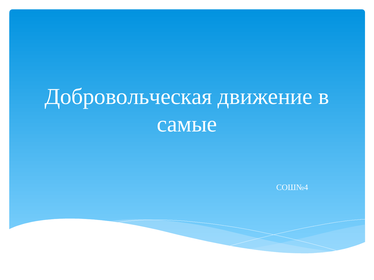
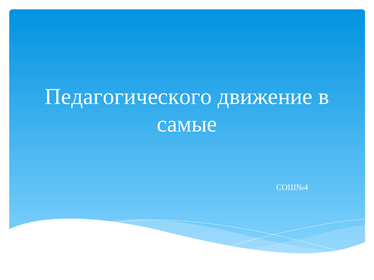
Добровольческая: Добровольческая -> Педагогического
